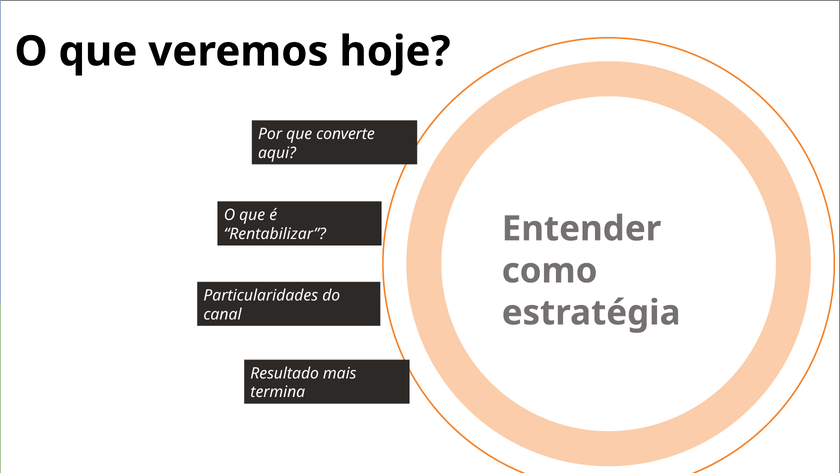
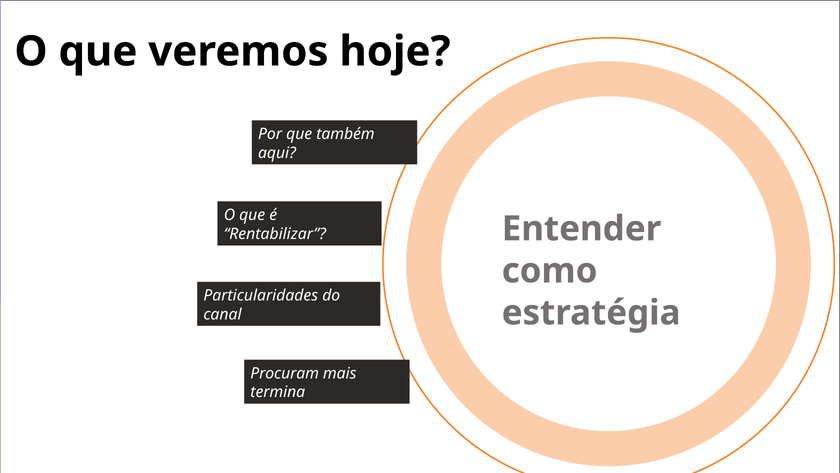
converte: converte -> também
Resultado: Resultado -> Procuram
